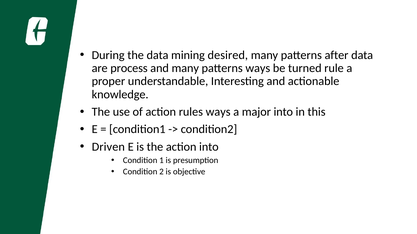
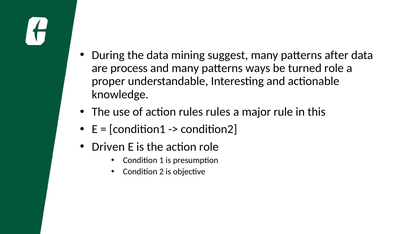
desired: desired -> suggest
turned rule: rule -> role
rules ways: ways -> rules
major into: into -> rule
action into: into -> role
